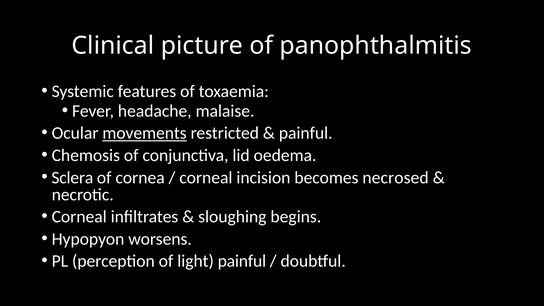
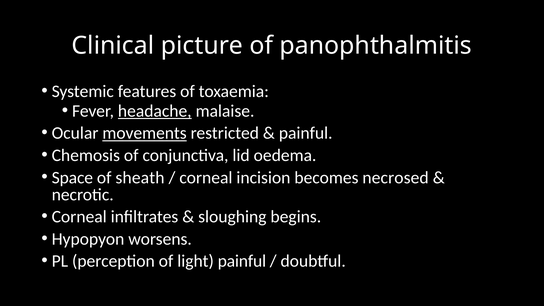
headache underline: none -> present
Sclera: Sclera -> Space
cornea: cornea -> sheath
